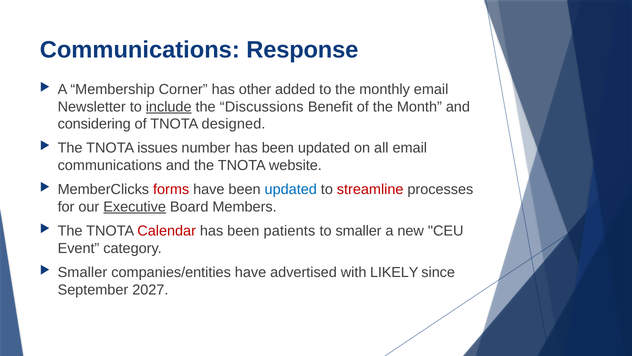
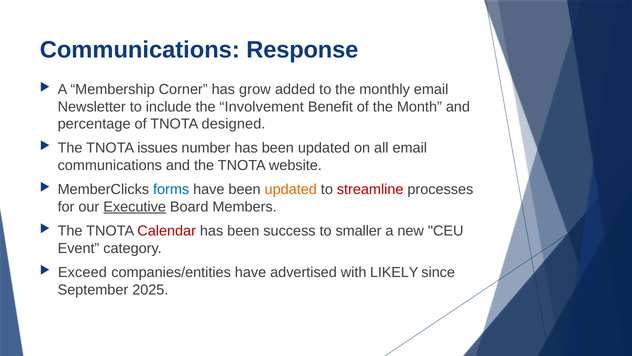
other: other -> grow
include underline: present -> none
Discussions: Discussions -> Involvement
considering: considering -> percentage
forms colour: red -> blue
updated at (291, 189) colour: blue -> orange
patients: patients -> success
Smaller at (82, 272): Smaller -> Exceed
2027: 2027 -> 2025
